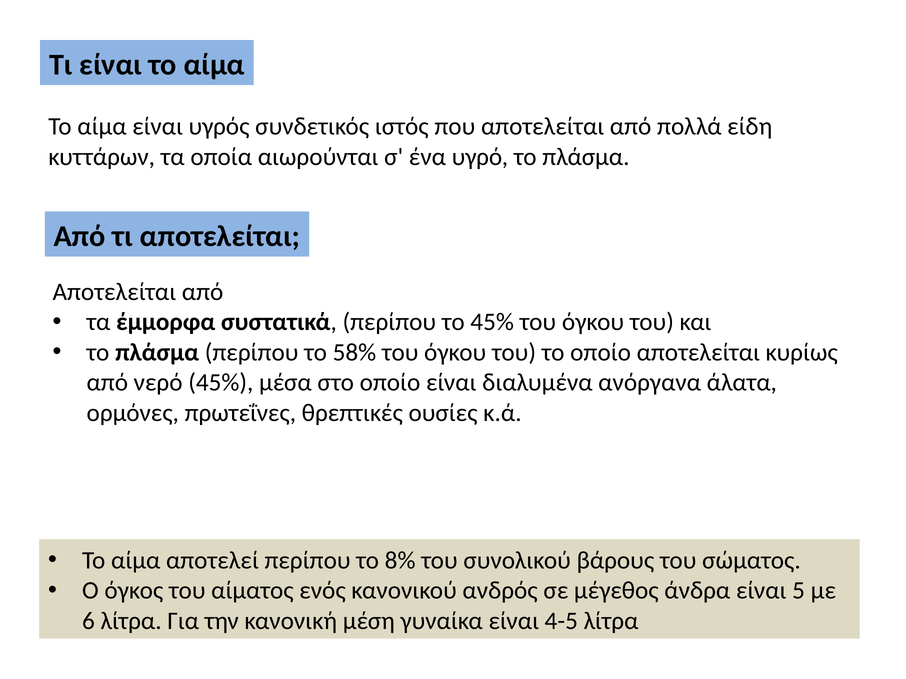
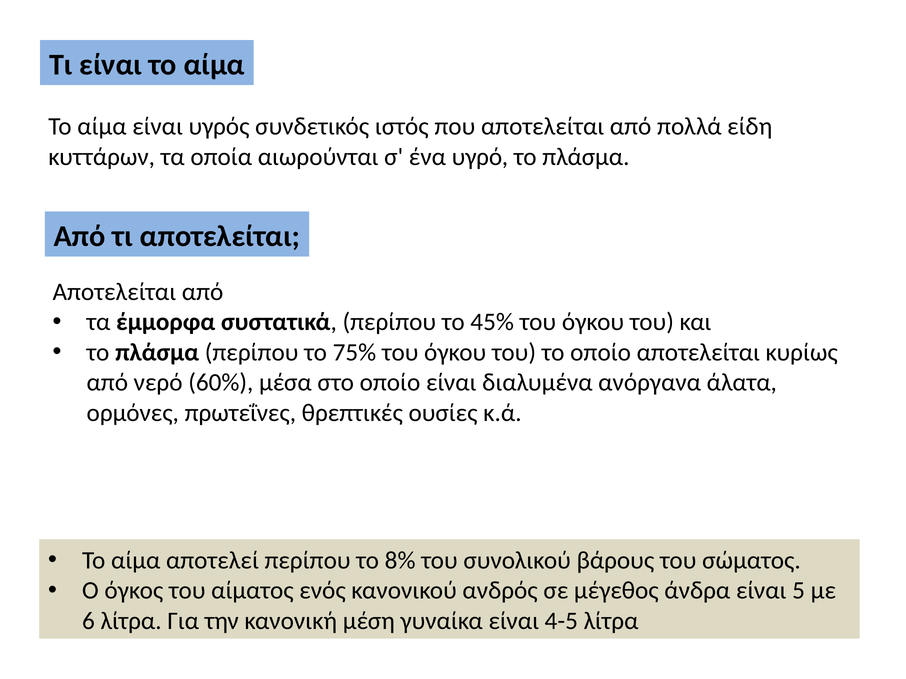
58%: 58% -> 75%
νερό 45%: 45% -> 60%
